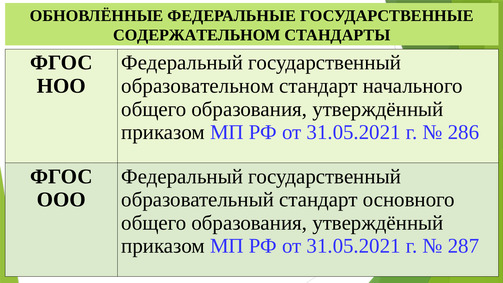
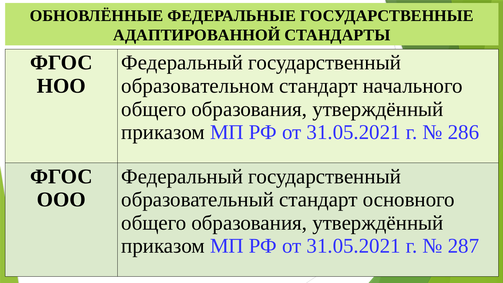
СОДЕРЖАТЕЛЬНОМ: СОДЕРЖАТЕЛЬНОМ -> АДАПТИРОВАННОЙ
